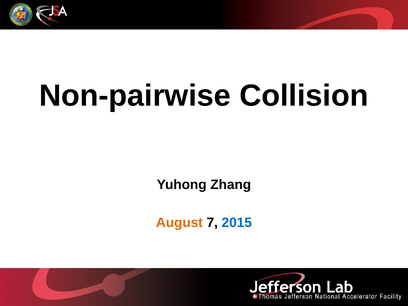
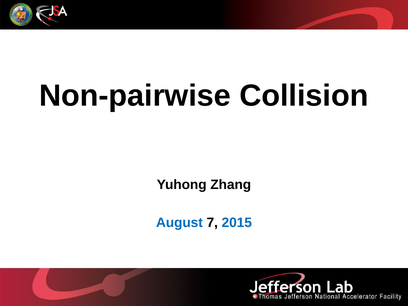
August colour: orange -> blue
